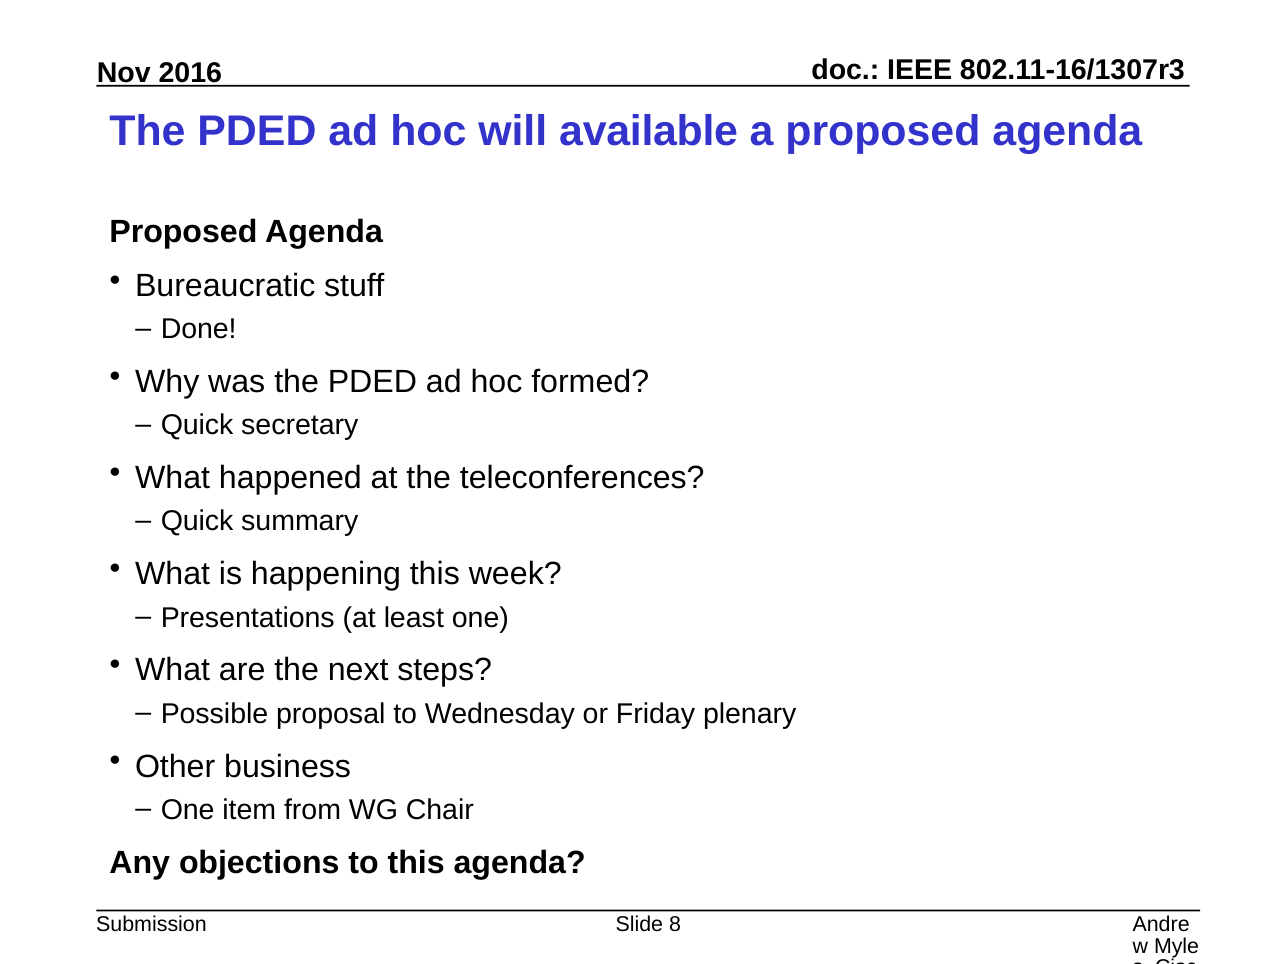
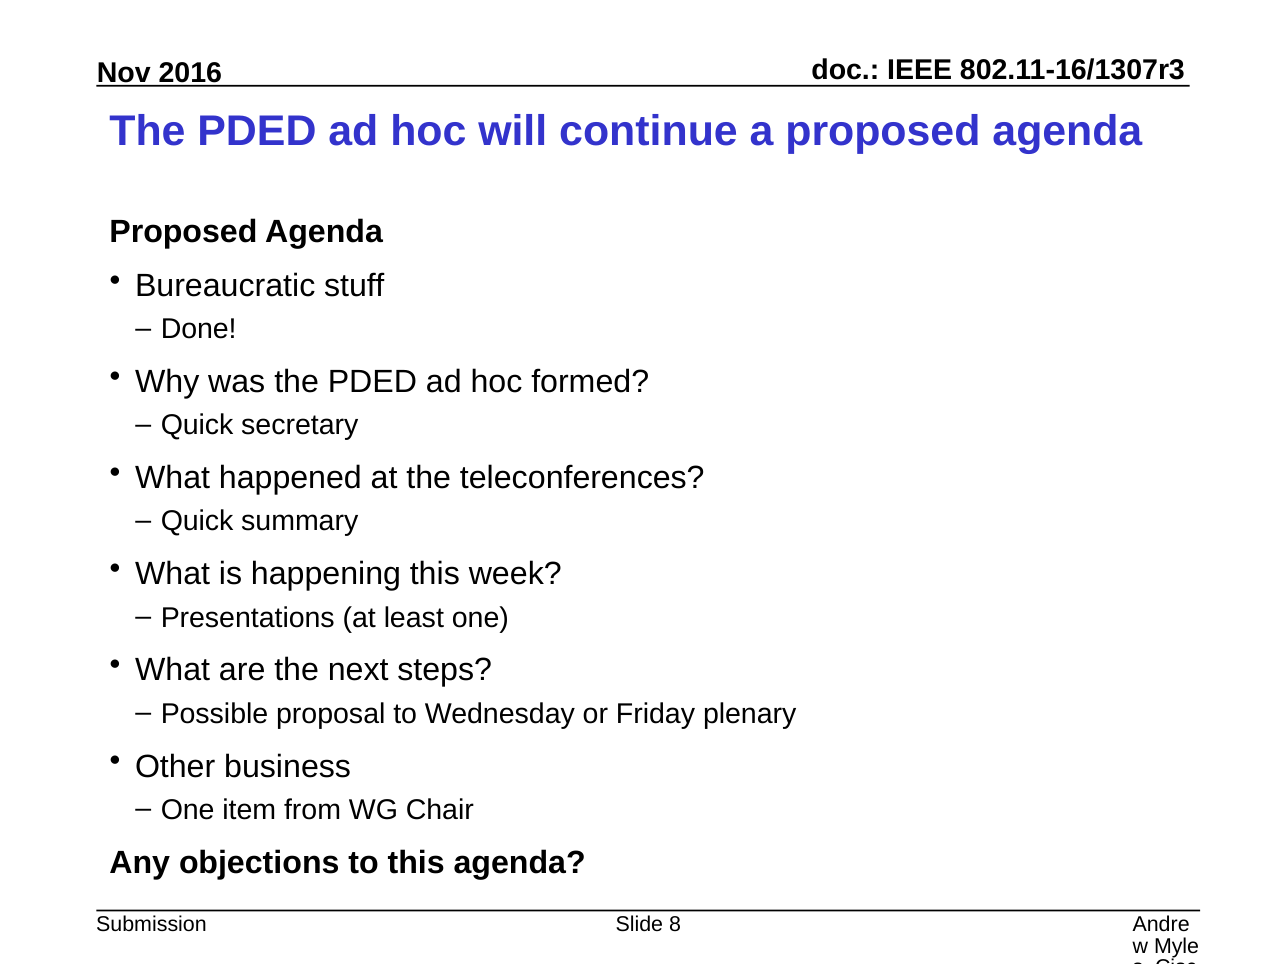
available: available -> continue
